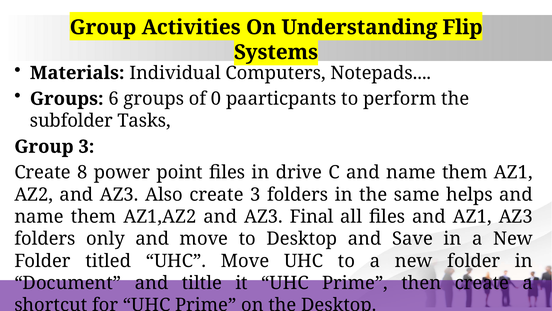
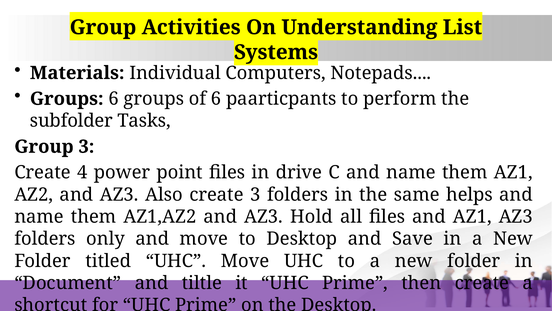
Flip: Flip -> List
of 0: 0 -> 6
8: 8 -> 4
Final: Final -> Hold
